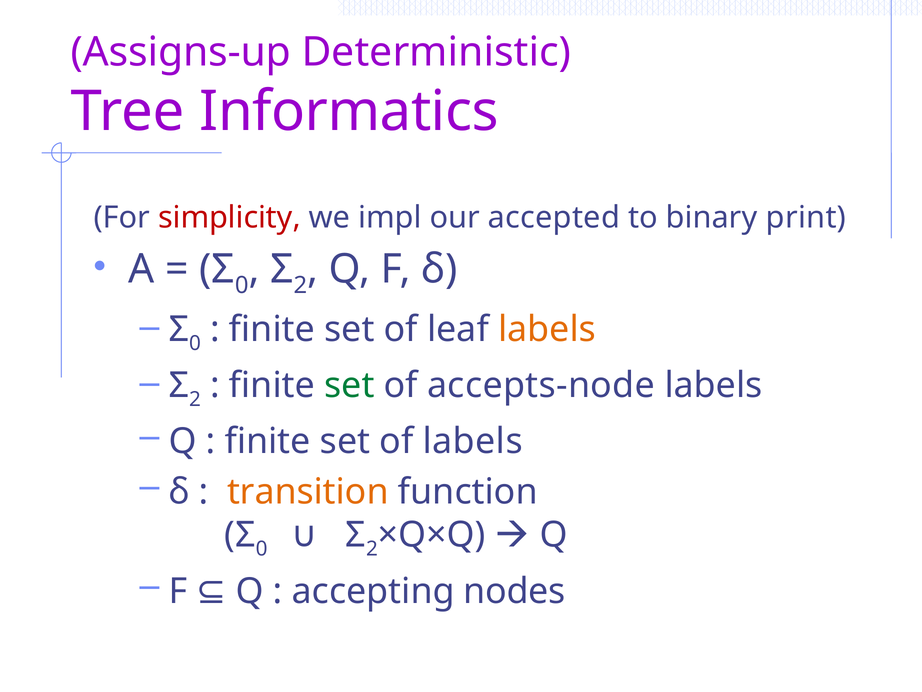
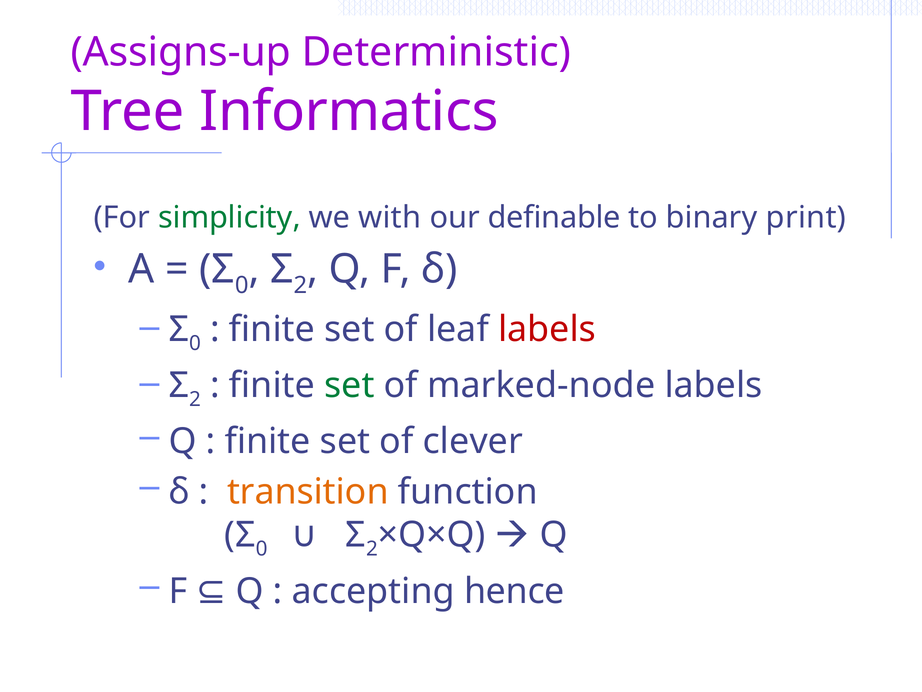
simplicity colour: red -> green
impl: impl -> with
accepted: accepted -> definable
labels at (547, 329) colour: orange -> red
accepts-node: accepts-node -> marked-node
of labels: labels -> clever
nodes: nodes -> hence
